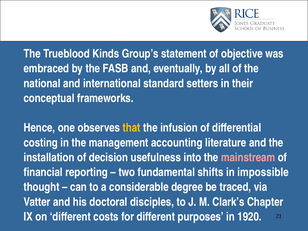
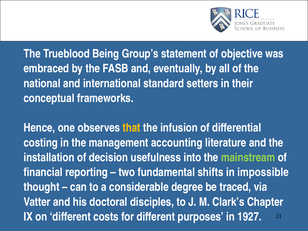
Kinds: Kinds -> Being
mainstream colour: pink -> light green
1920: 1920 -> 1927
